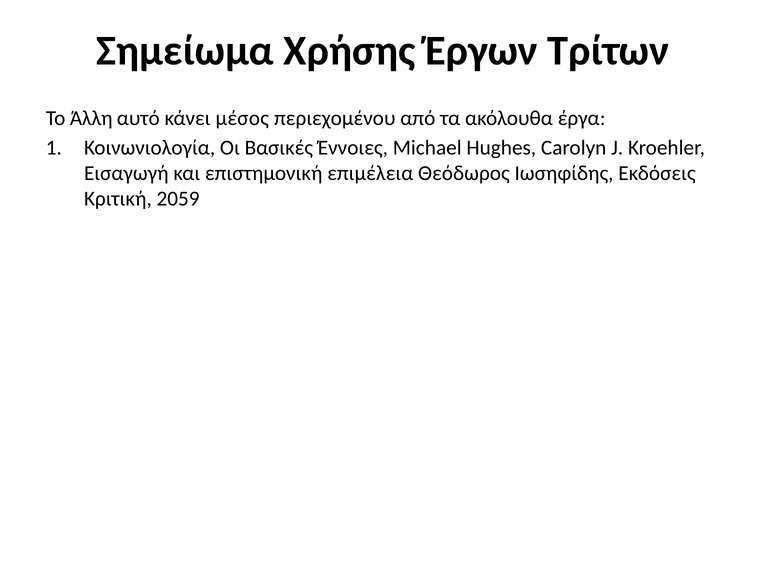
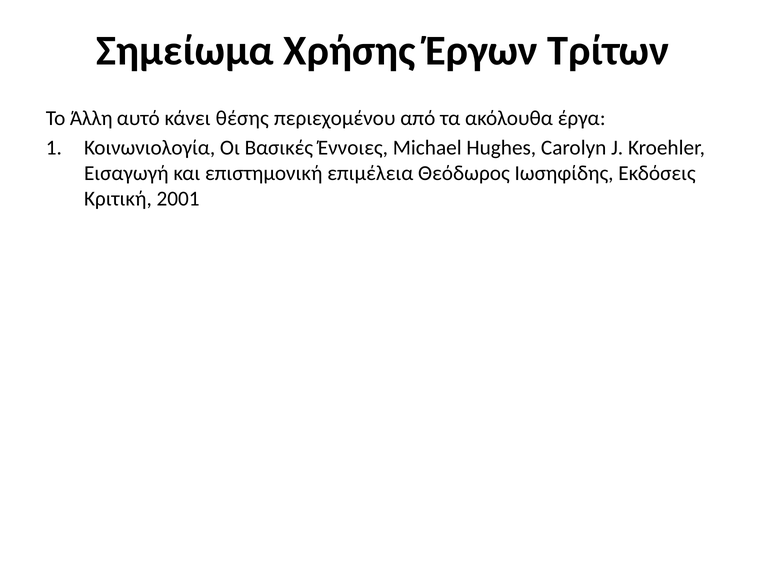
μέσος: μέσος -> θέσης
2059: 2059 -> 2001
